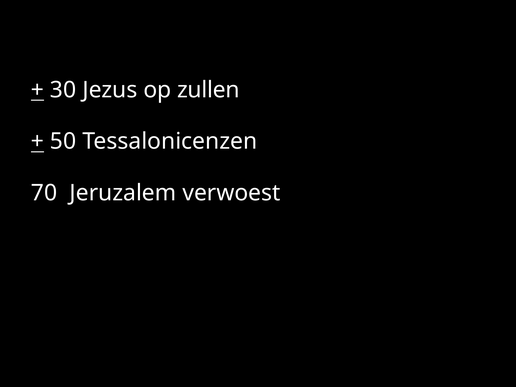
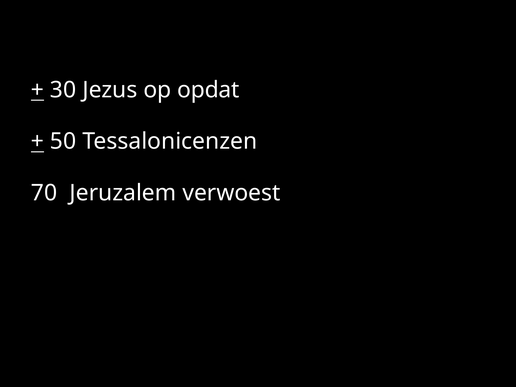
zullen: zullen -> opdat
